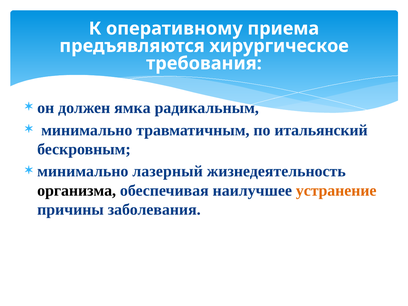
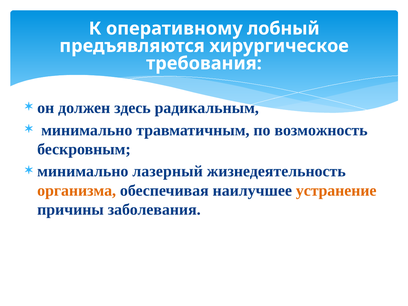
приема: приема -> лобный
ямка: ямка -> здесь
итальянский: итальянский -> возможность
организма colour: black -> orange
